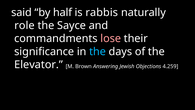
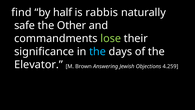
said: said -> find
role: role -> safe
Sayce: Sayce -> Other
lose colour: pink -> light green
